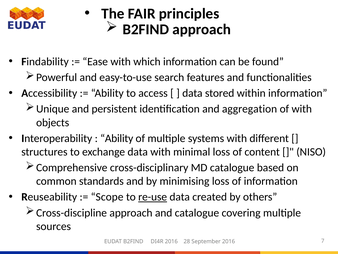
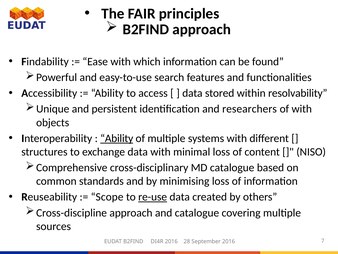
within information: information -> resolvability
aggregation: aggregation -> researchers
Ability at (117, 138) underline: none -> present
